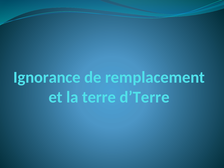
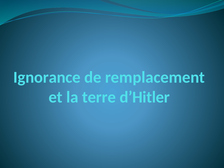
d’Terre: d’Terre -> d’Hitler
